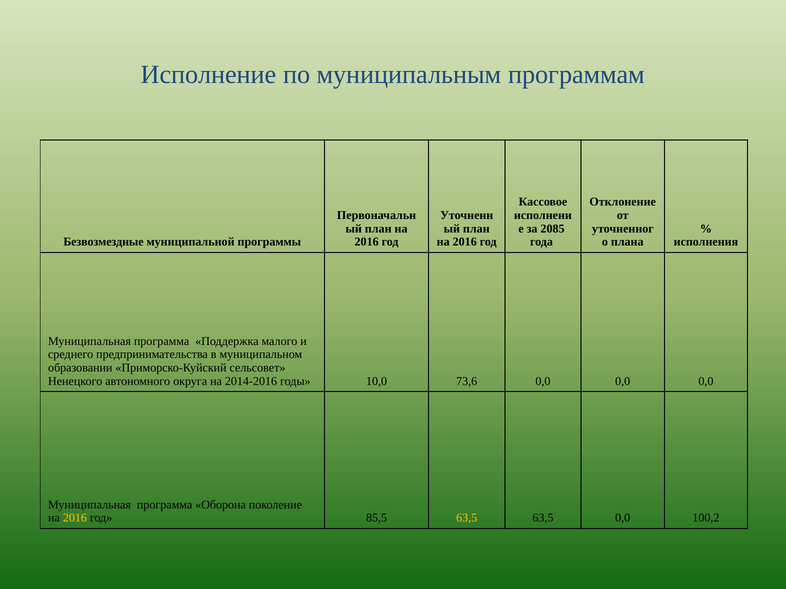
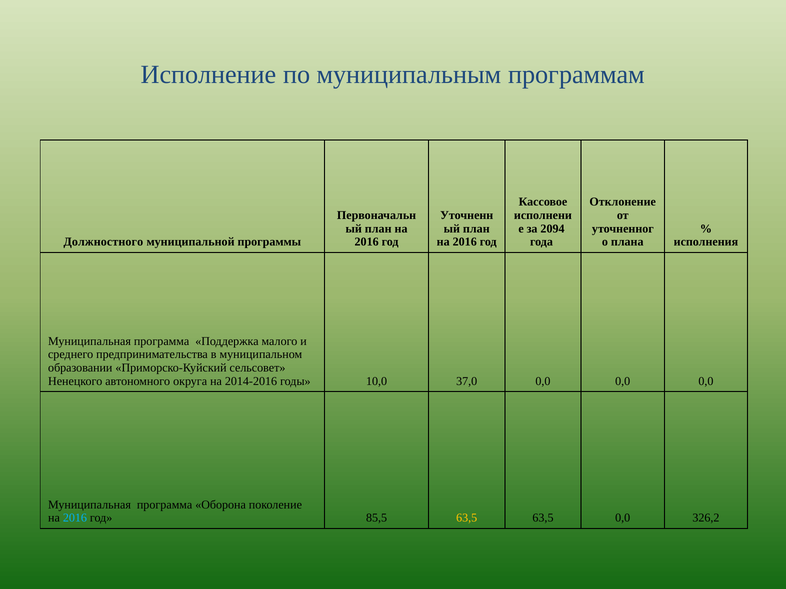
2085: 2085 -> 2094
Безвозмездные: Безвозмездные -> Должностного
73,6: 73,6 -> 37,0
2016 at (75, 518) colour: yellow -> light blue
100,2: 100,2 -> 326,2
